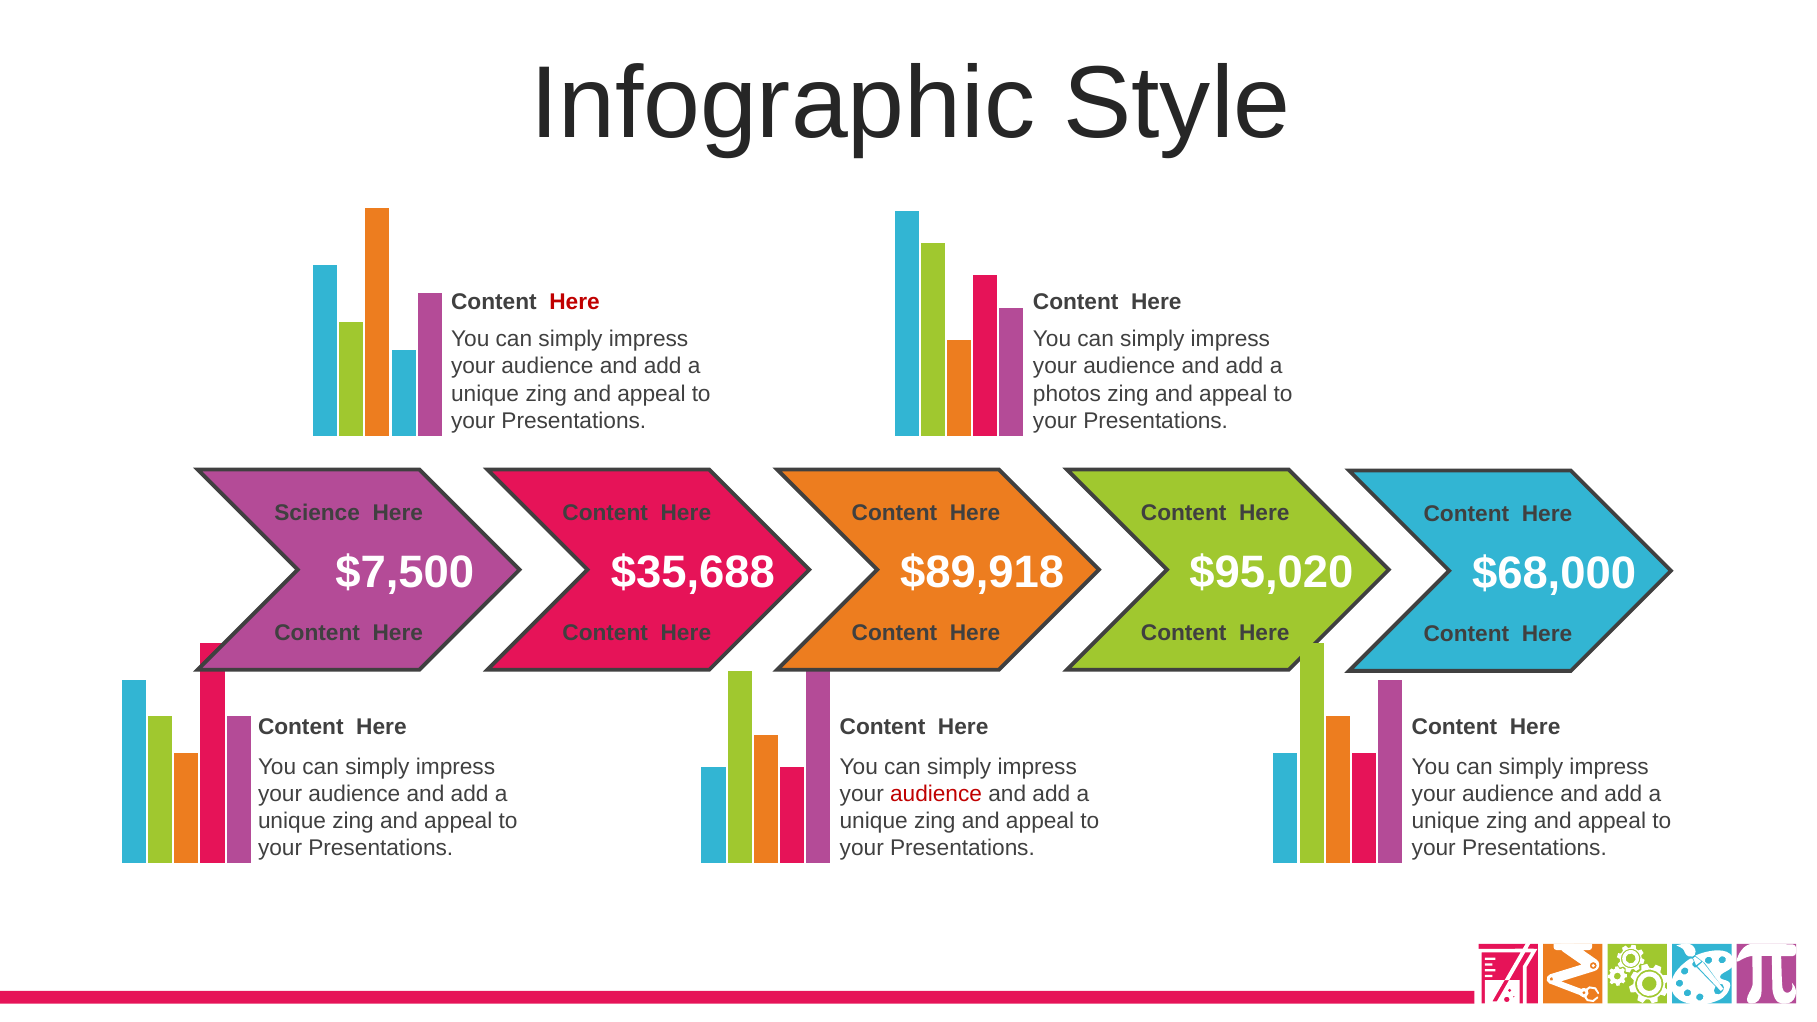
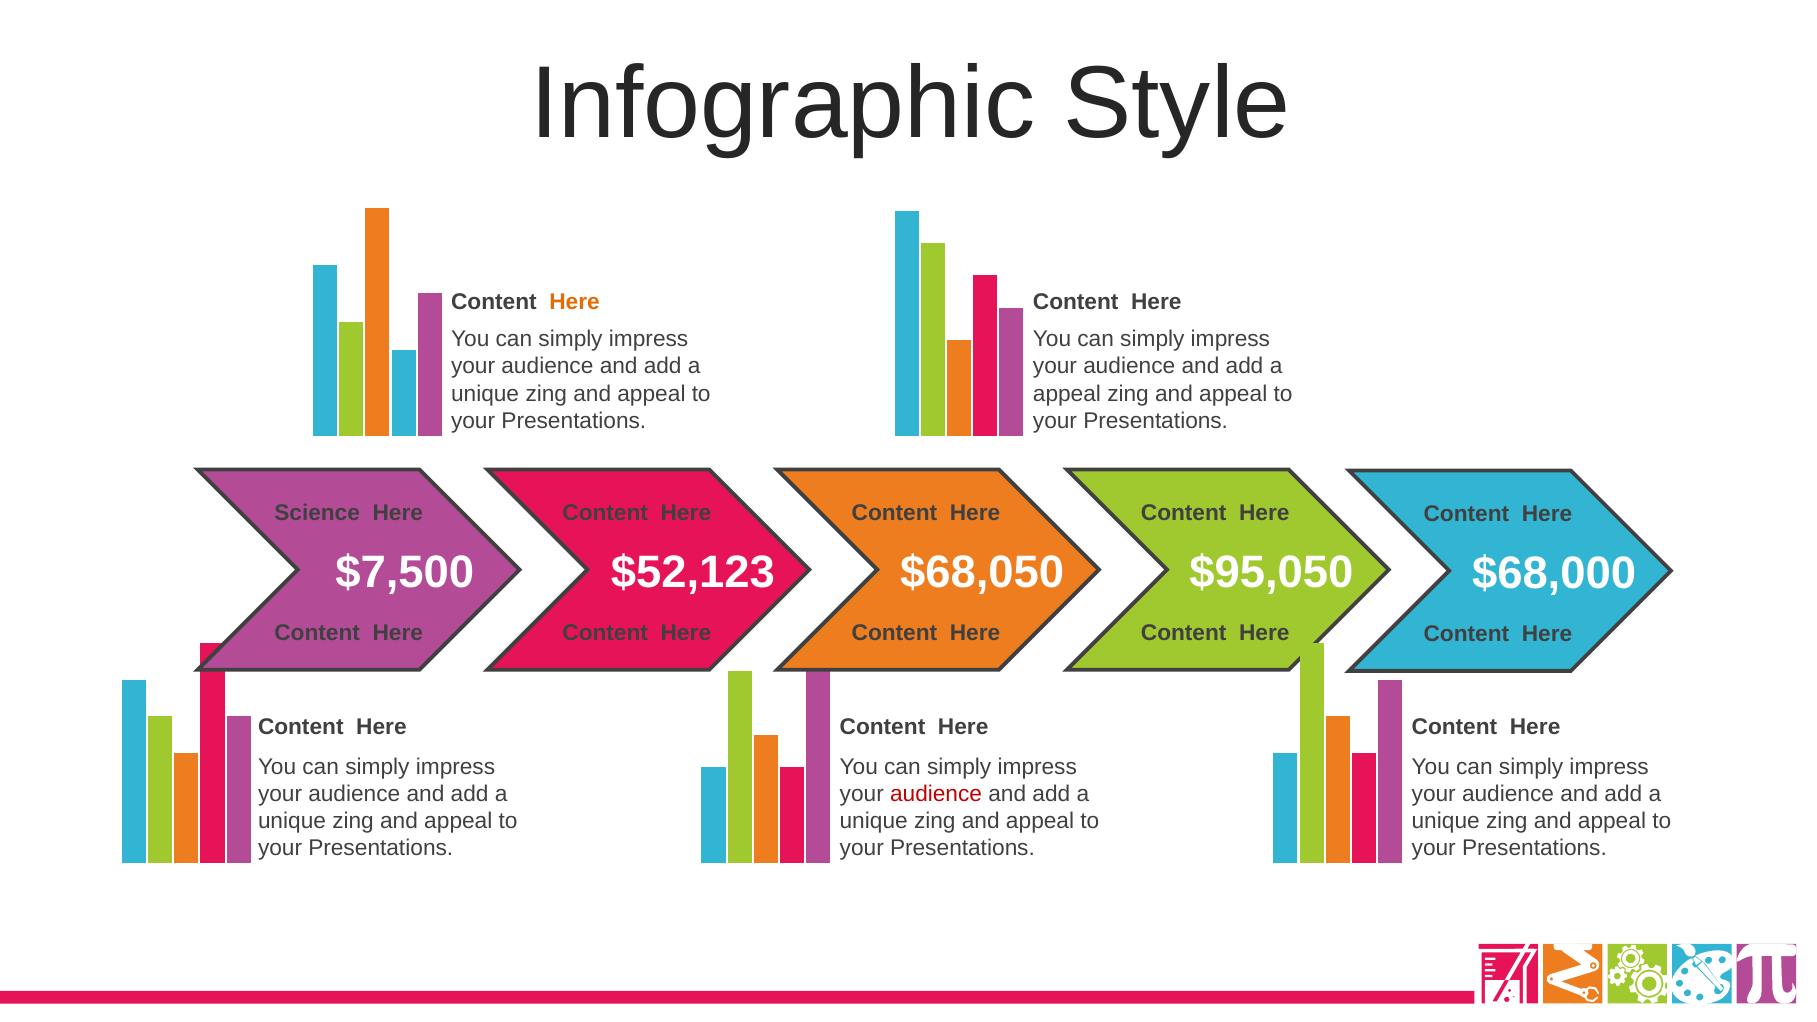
Here at (575, 302) colour: red -> orange
photos at (1067, 394): photos -> appeal
$35,688: $35,688 -> $52,123
$89,918: $89,918 -> $68,050
$95,020: $95,020 -> $95,050
